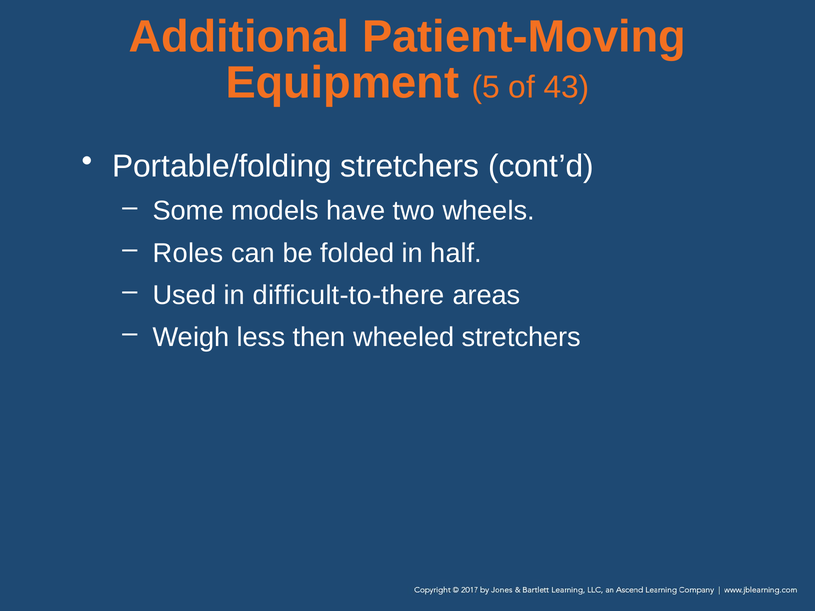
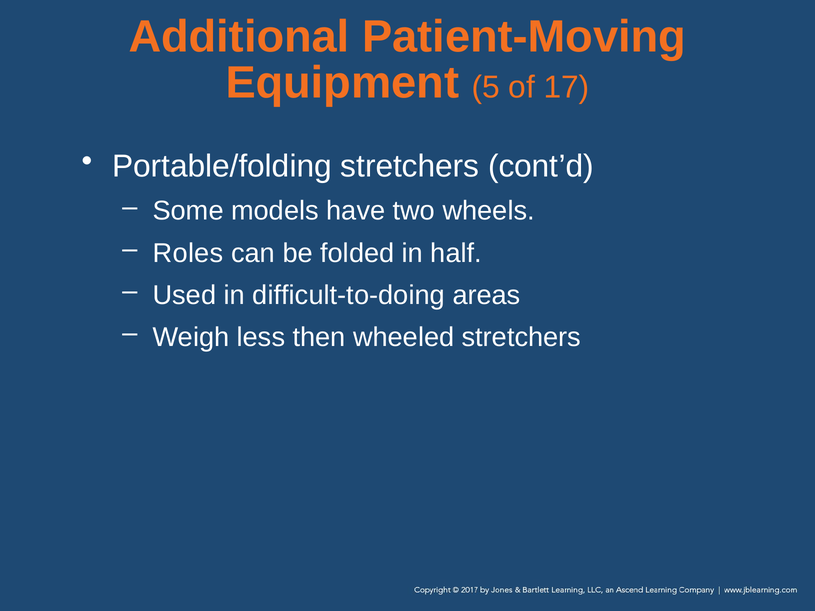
43: 43 -> 17
difficult-to-there: difficult-to-there -> difficult-to-doing
